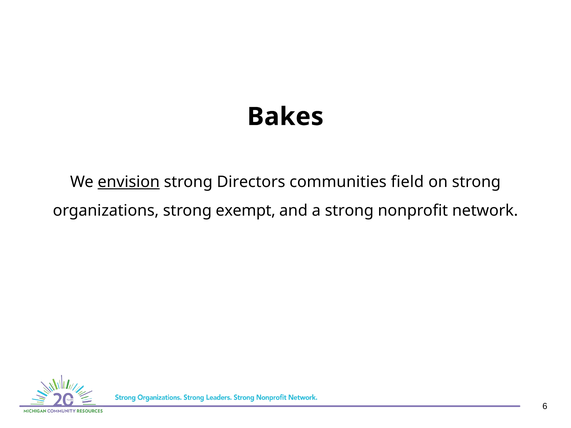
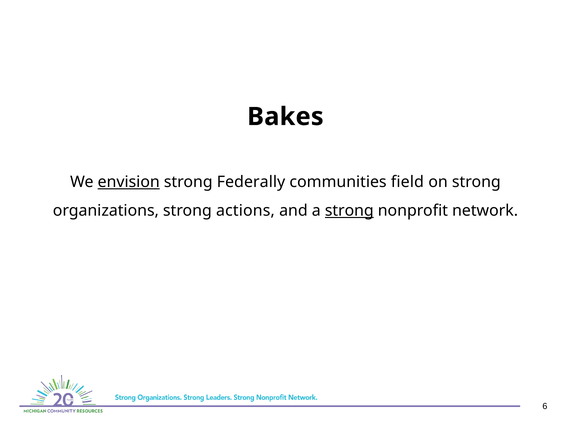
Directors: Directors -> Federally
exempt: exempt -> actions
strong at (349, 211) underline: none -> present
